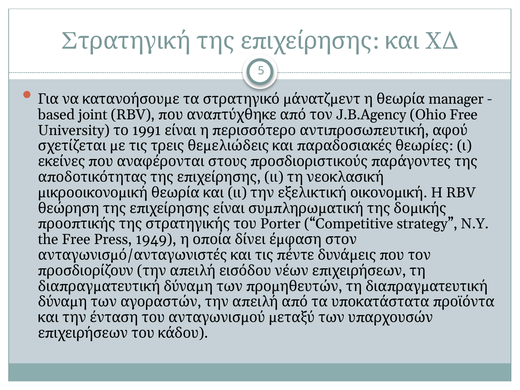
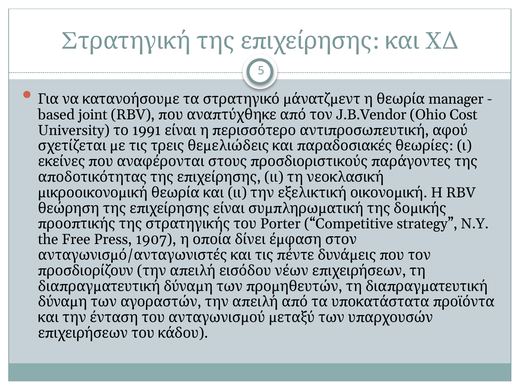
J.B.Agency: J.B.Agency -> J.B.Vendor
Ohio Free: Free -> Cost
1949: 1949 -> 1907
